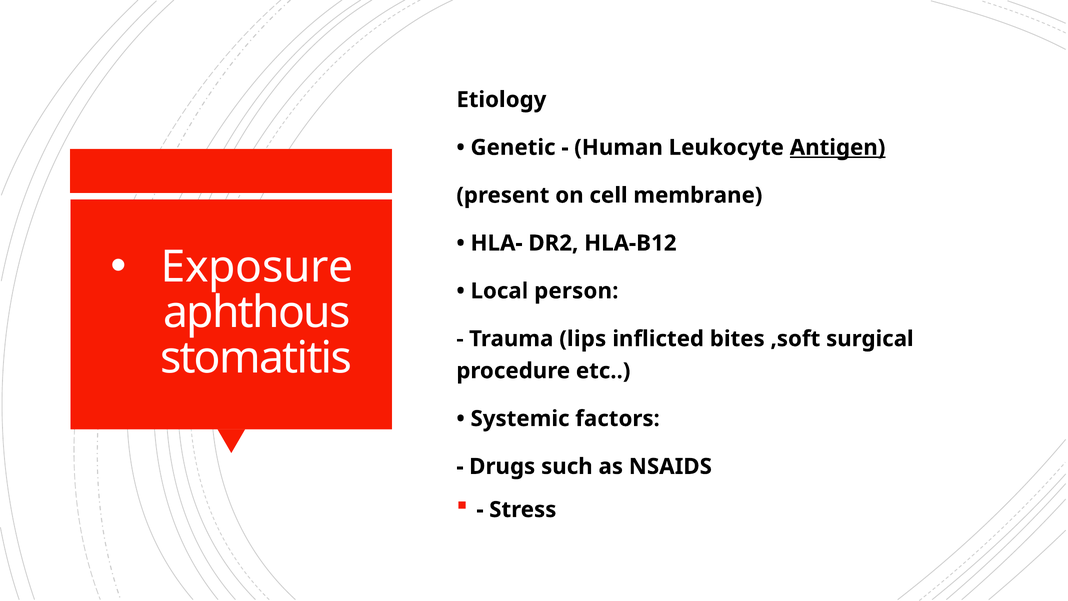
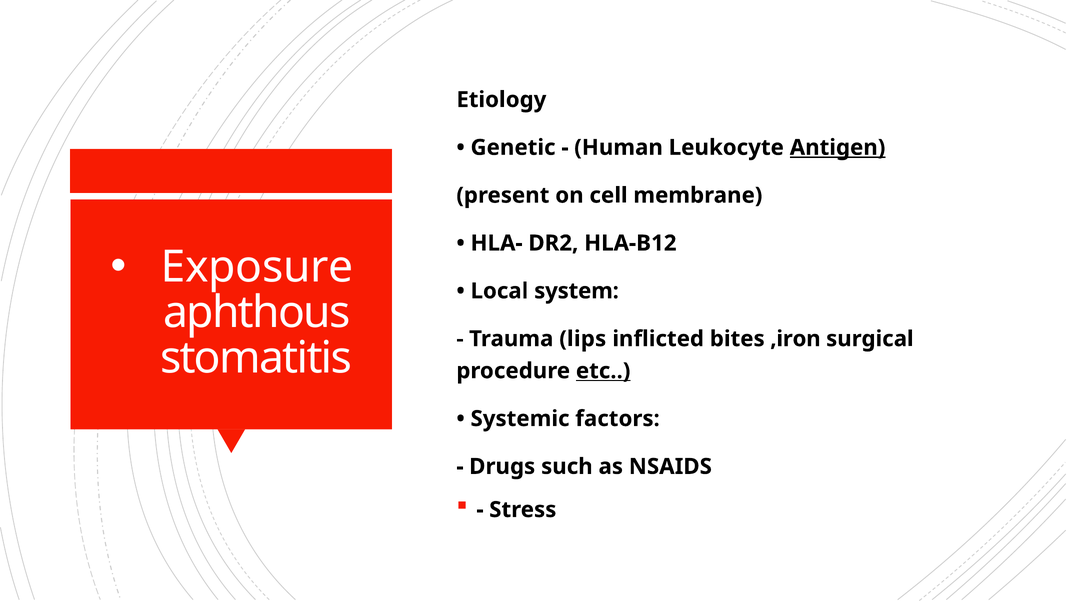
person: person -> system
,soft: ,soft -> ,iron
etc underline: none -> present
